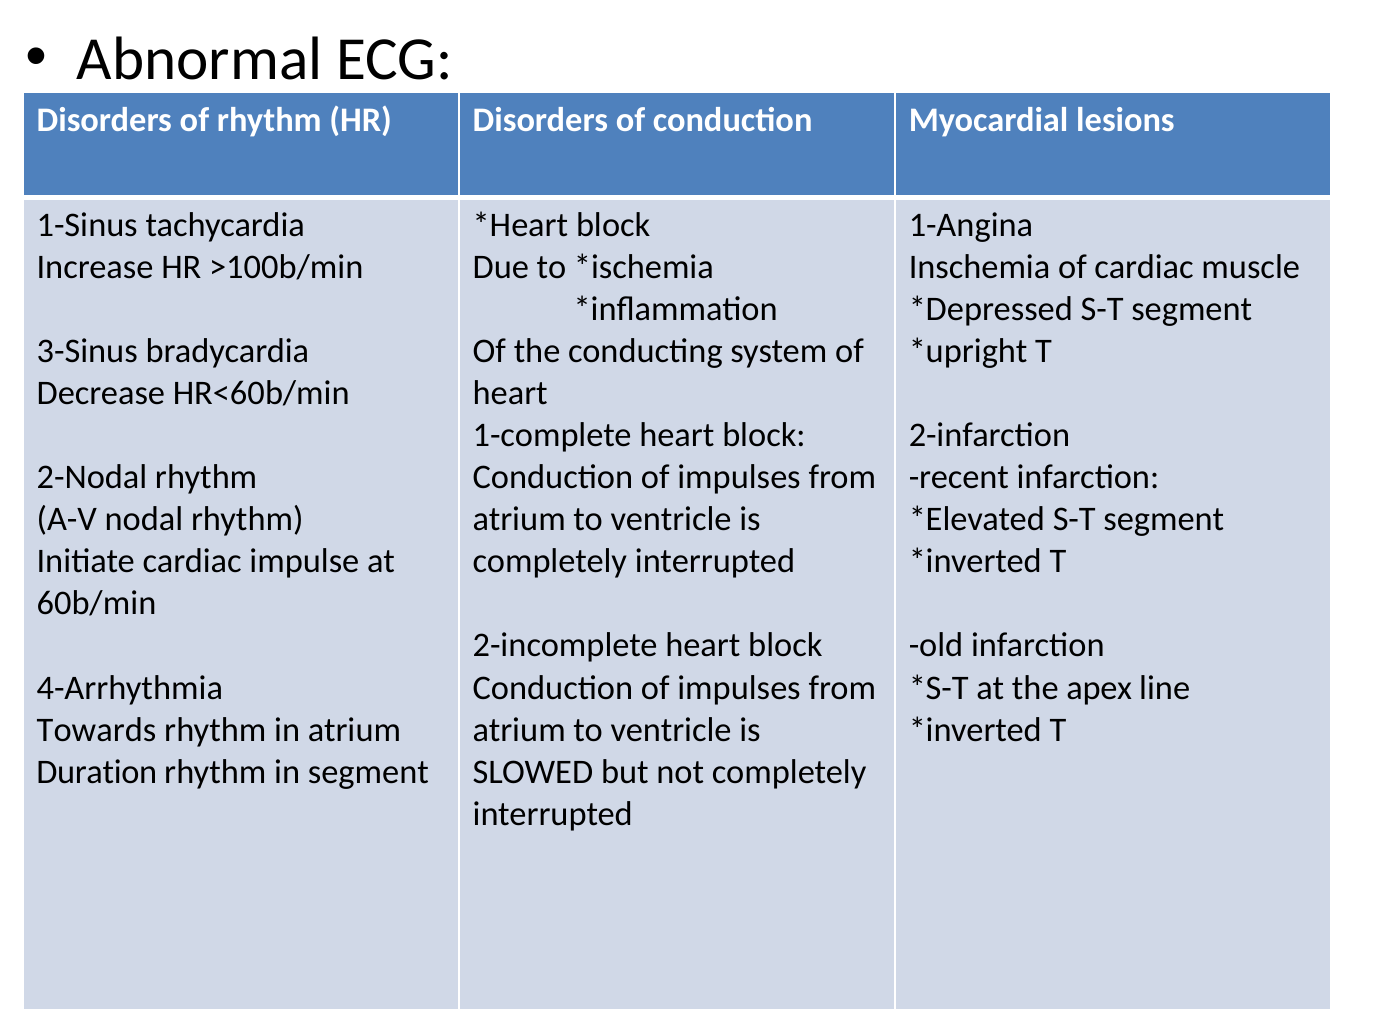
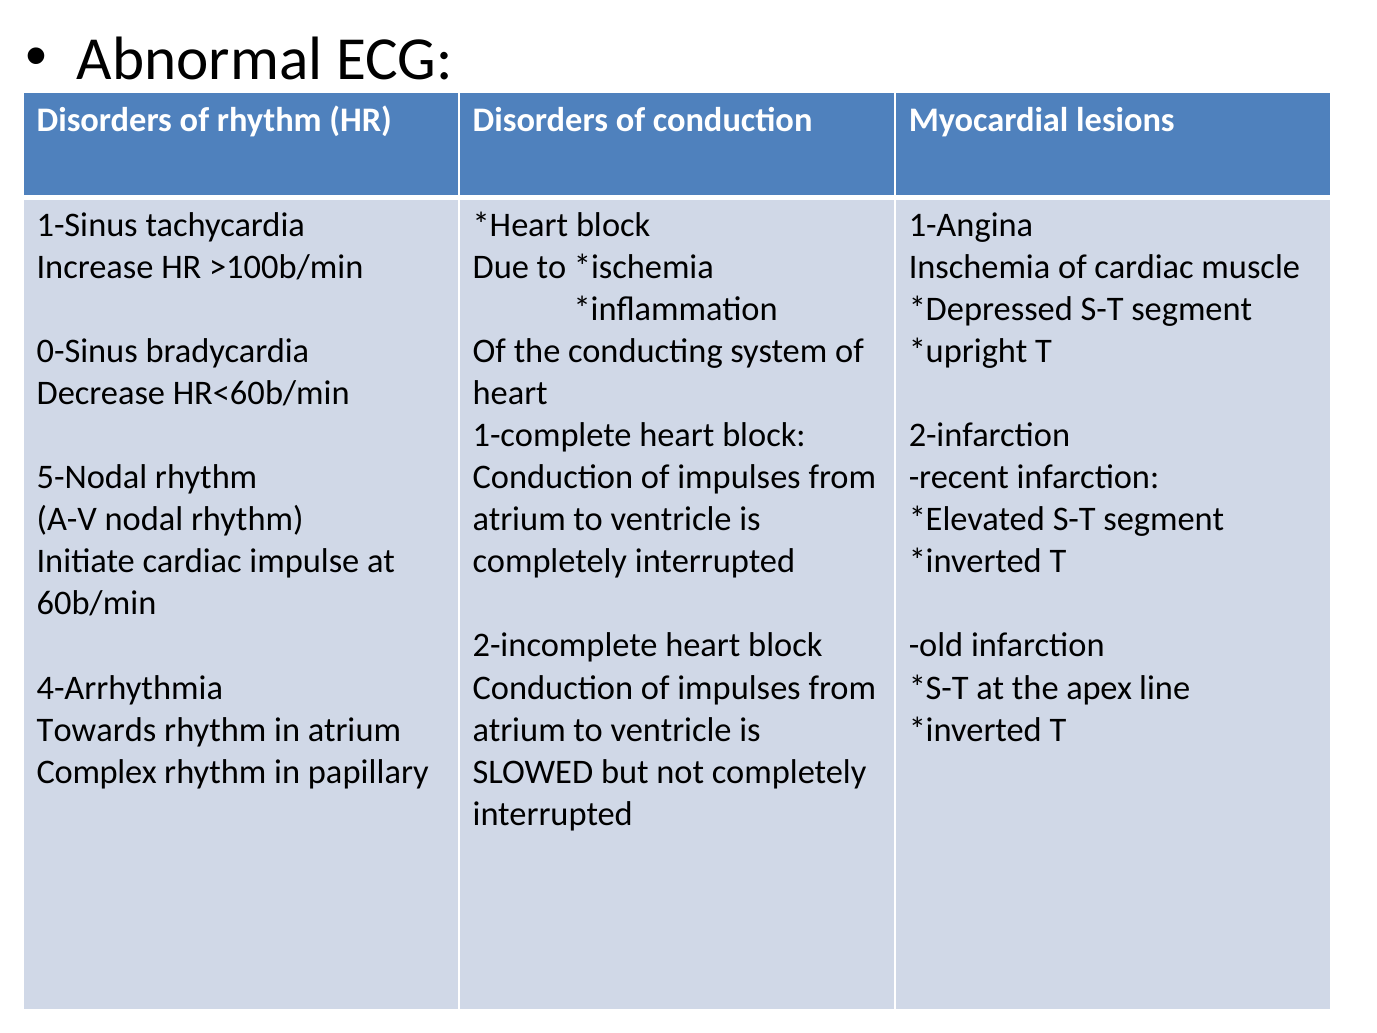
3-Sinus: 3-Sinus -> 0-Sinus
2-Nodal: 2-Nodal -> 5-Nodal
Duration: Duration -> Complex
in segment: segment -> papillary
